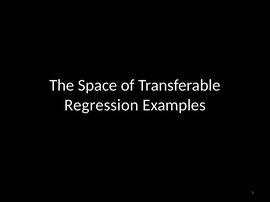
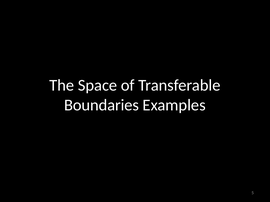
Regression: Regression -> Boundaries
